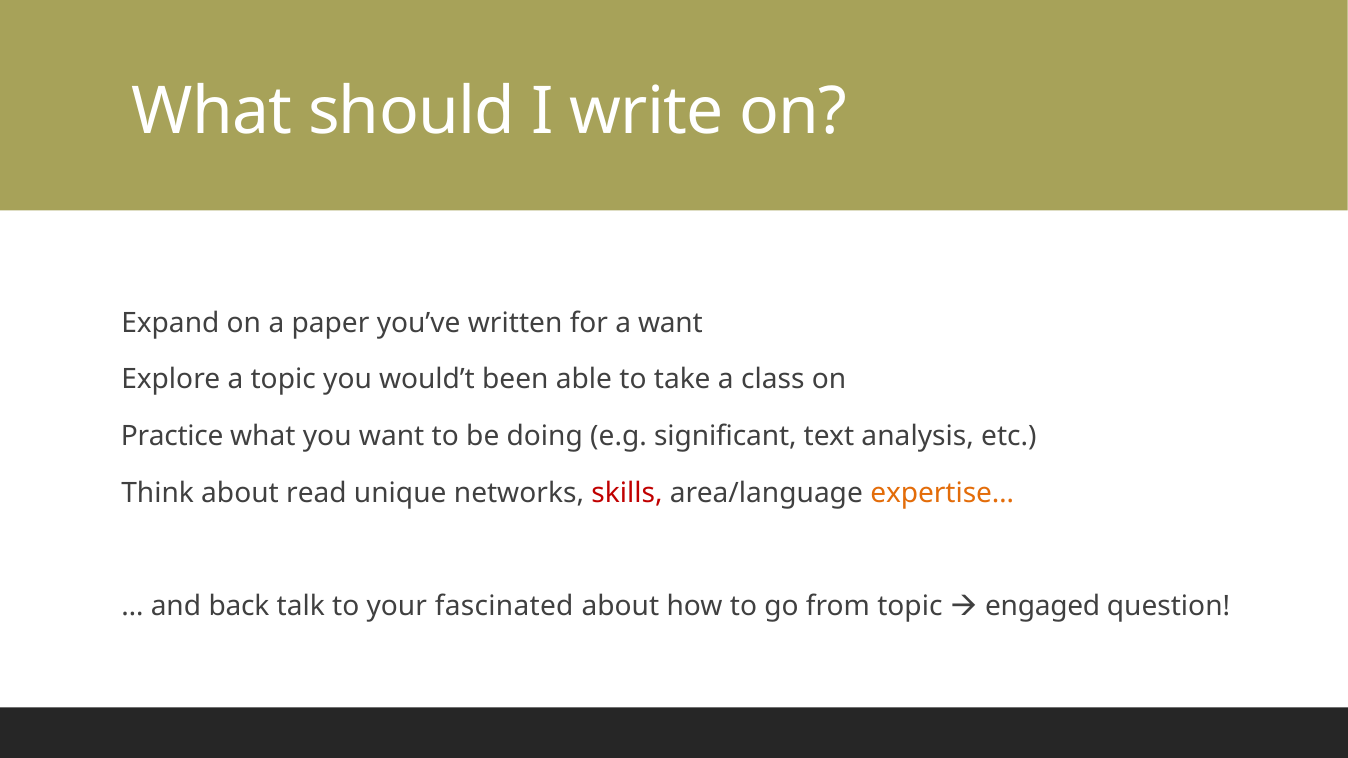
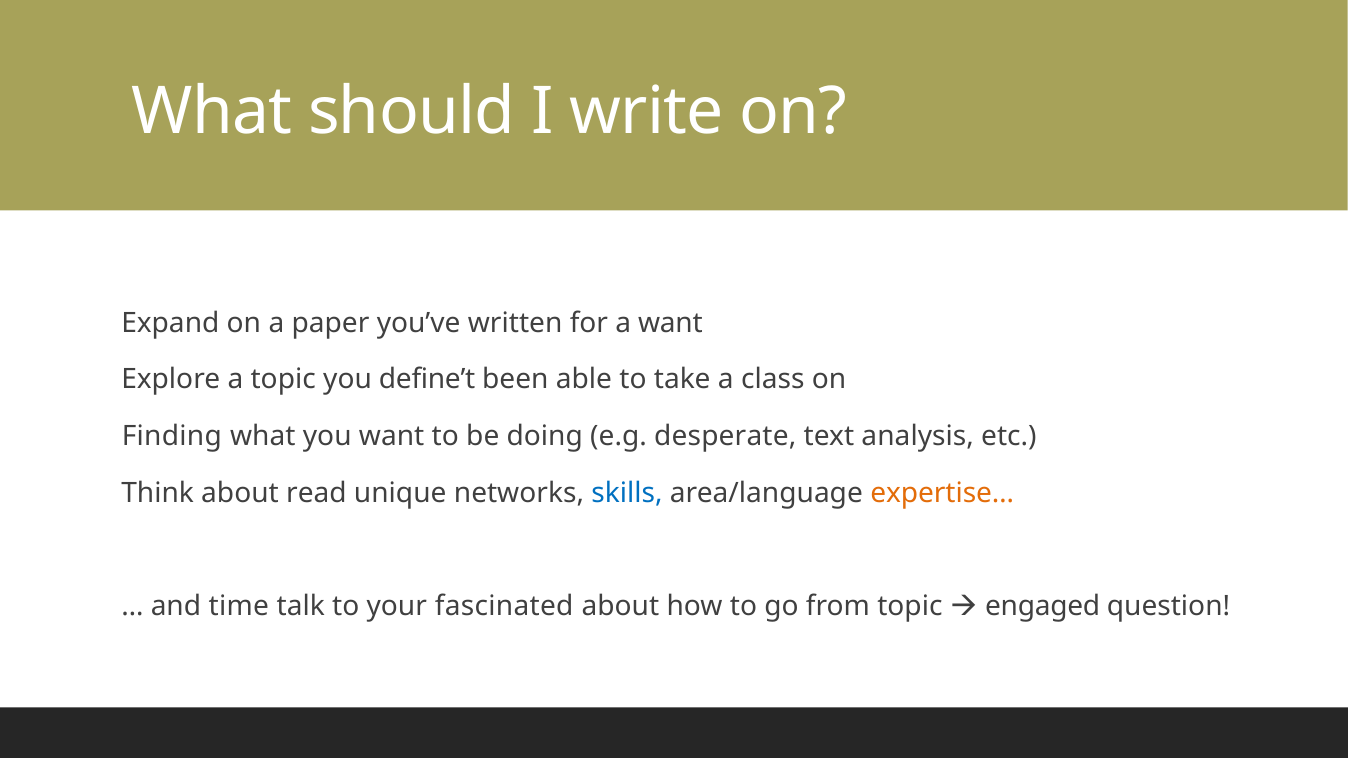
would’t: would’t -> define’t
Practice: Practice -> Finding
significant: significant -> desperate
skills colour: red -> blue
back: back -> time
